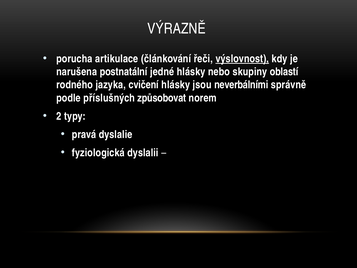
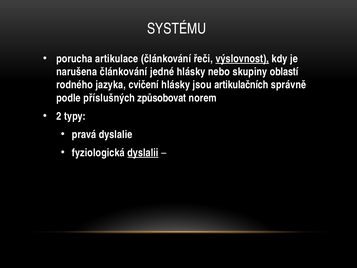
VÝRAZNĚ: VÝRAZNĚ -> SYSTÉMU
narušena postnatální: postnatální -> článkování
neverbálními: neverbálními -> artikulačních
dyslalii underline: none -> present
